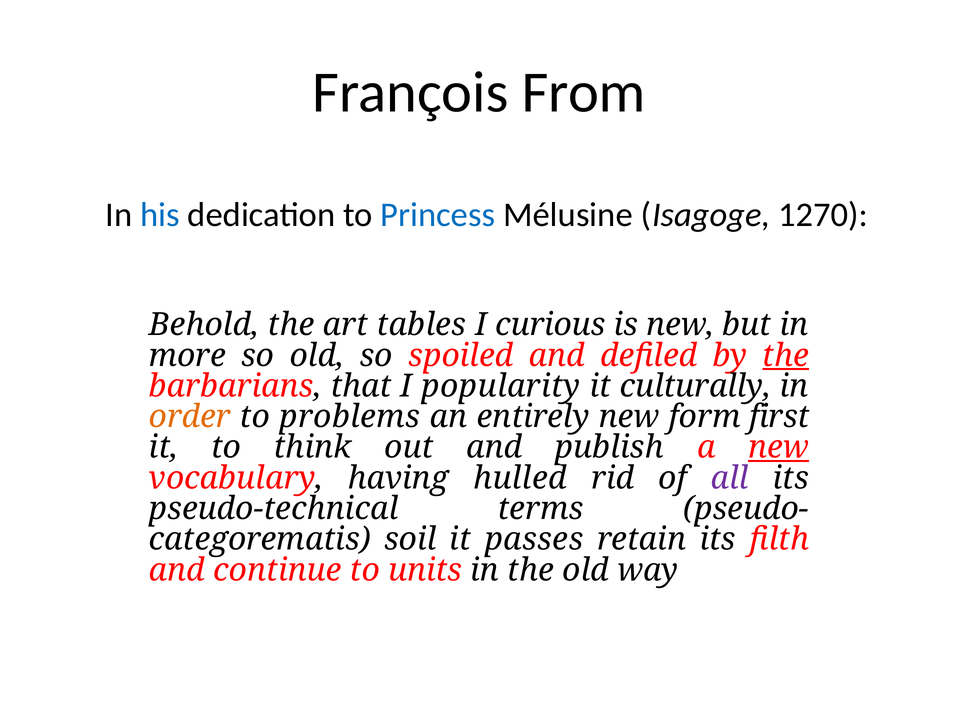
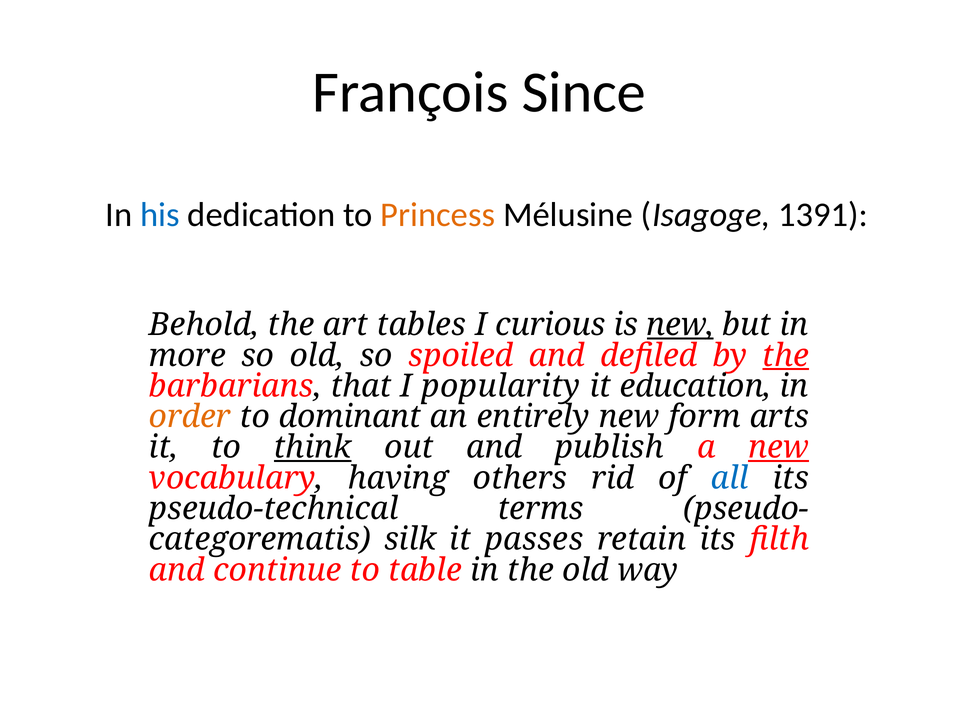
From: From -> Since
Princess colour: blue -> orange
1270: 1270 -> 1391
new at (680, 325) underline: none -> present
culturally: culturally -> education
problems: problems -> dominant
first: first -> arts
think underline: none -> present
hulled: hulled -> others
all colour: purple -> blue
soil: soil -> silk
units: units -> table
